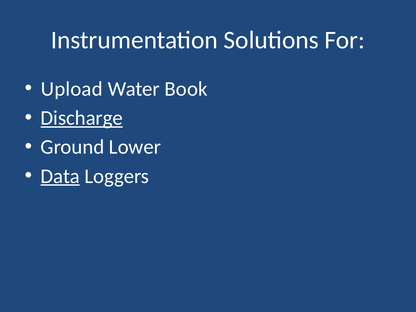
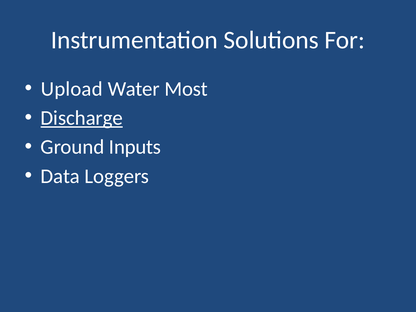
Book: Book -> Most
Lower: Lower -> Inputs
Data underline: present -> none
